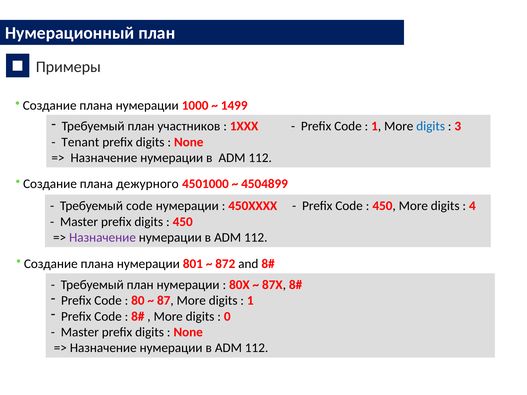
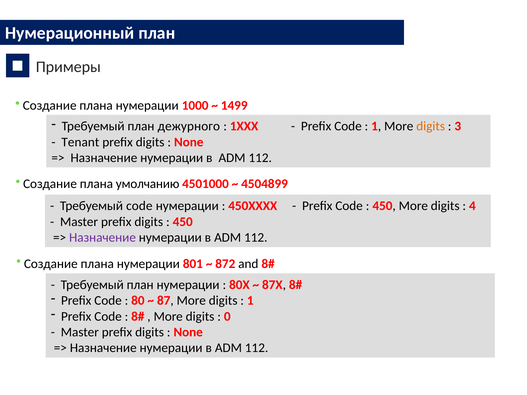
участников: участников -> дежурного
digits at (431, 126) colour: blue -> orange
дежурного: дежурного -> умолчанию
